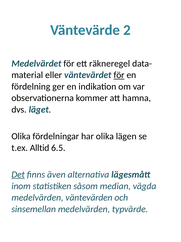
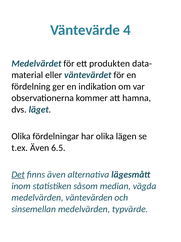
2: 2 -> 4
räkneregel: räkneregel -> produkten
för at (119, 75) underline: present -> none
t.ex Alltid: Alltid -> Även
